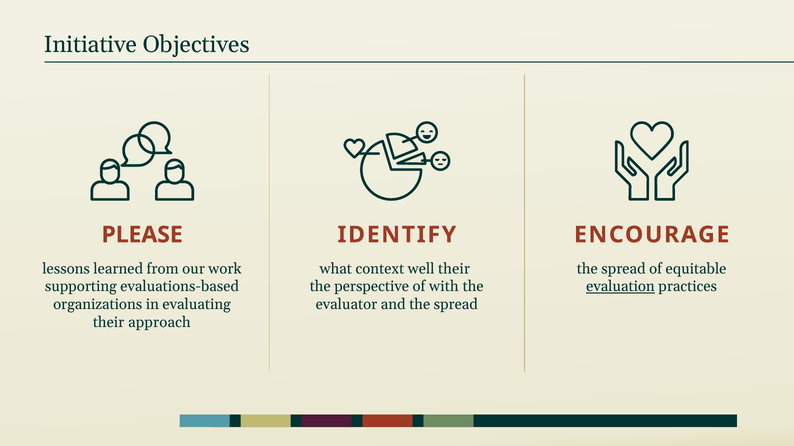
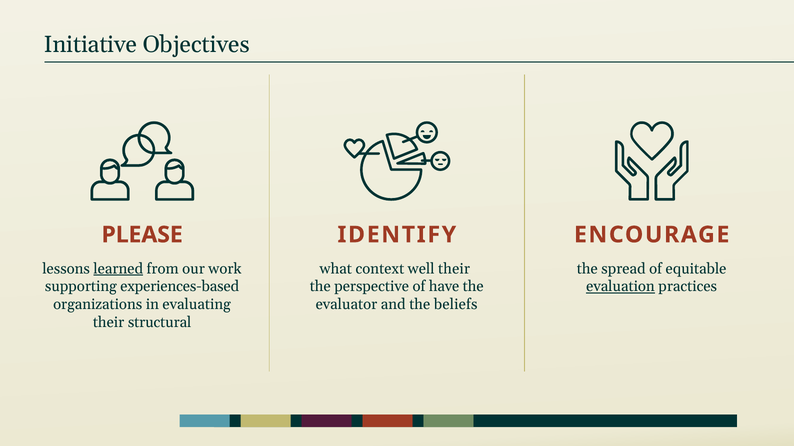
learned underline: none -> present
evaluations-based: evaluations-based -> experiences-based
with: with -> have
and the spread: spread -> beliefs
approach: approach -> structural
